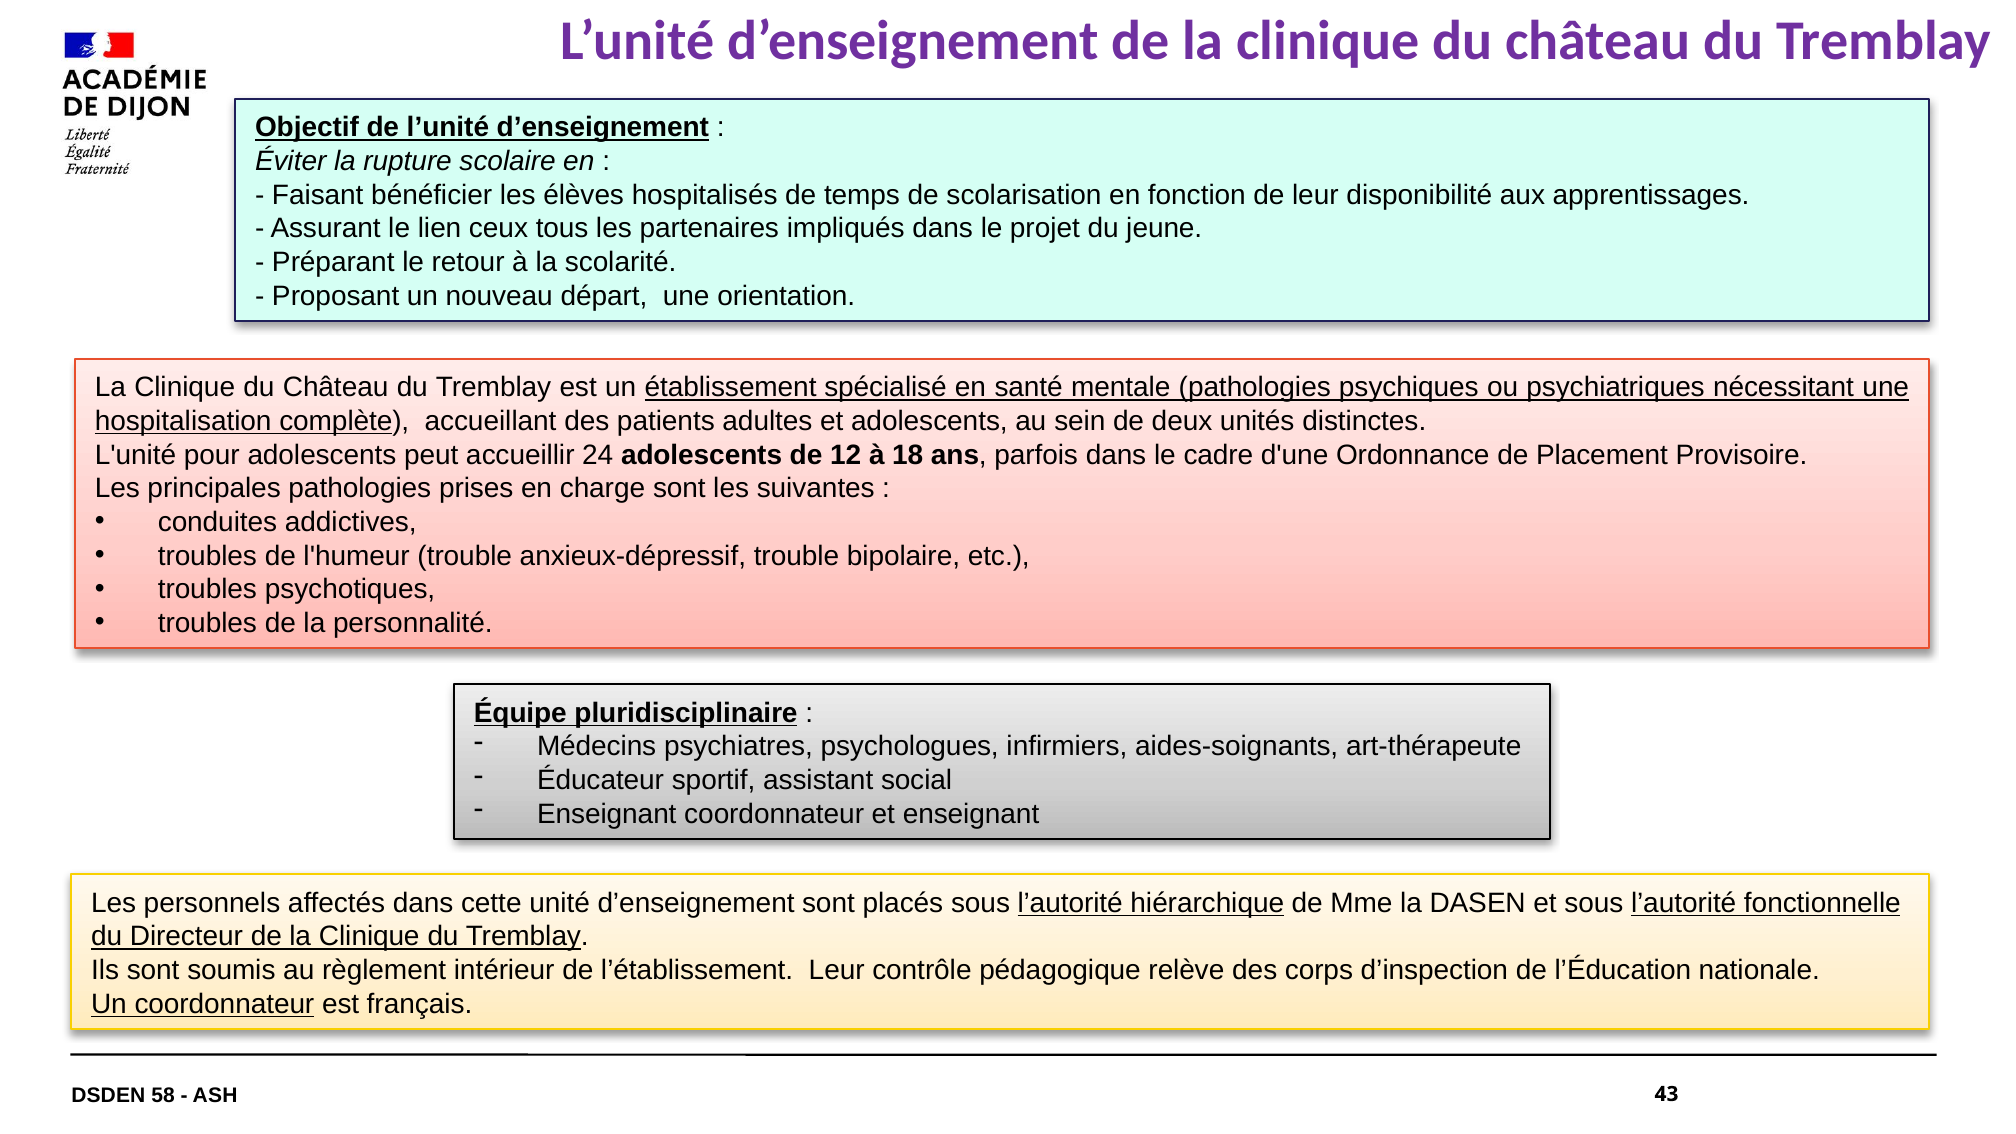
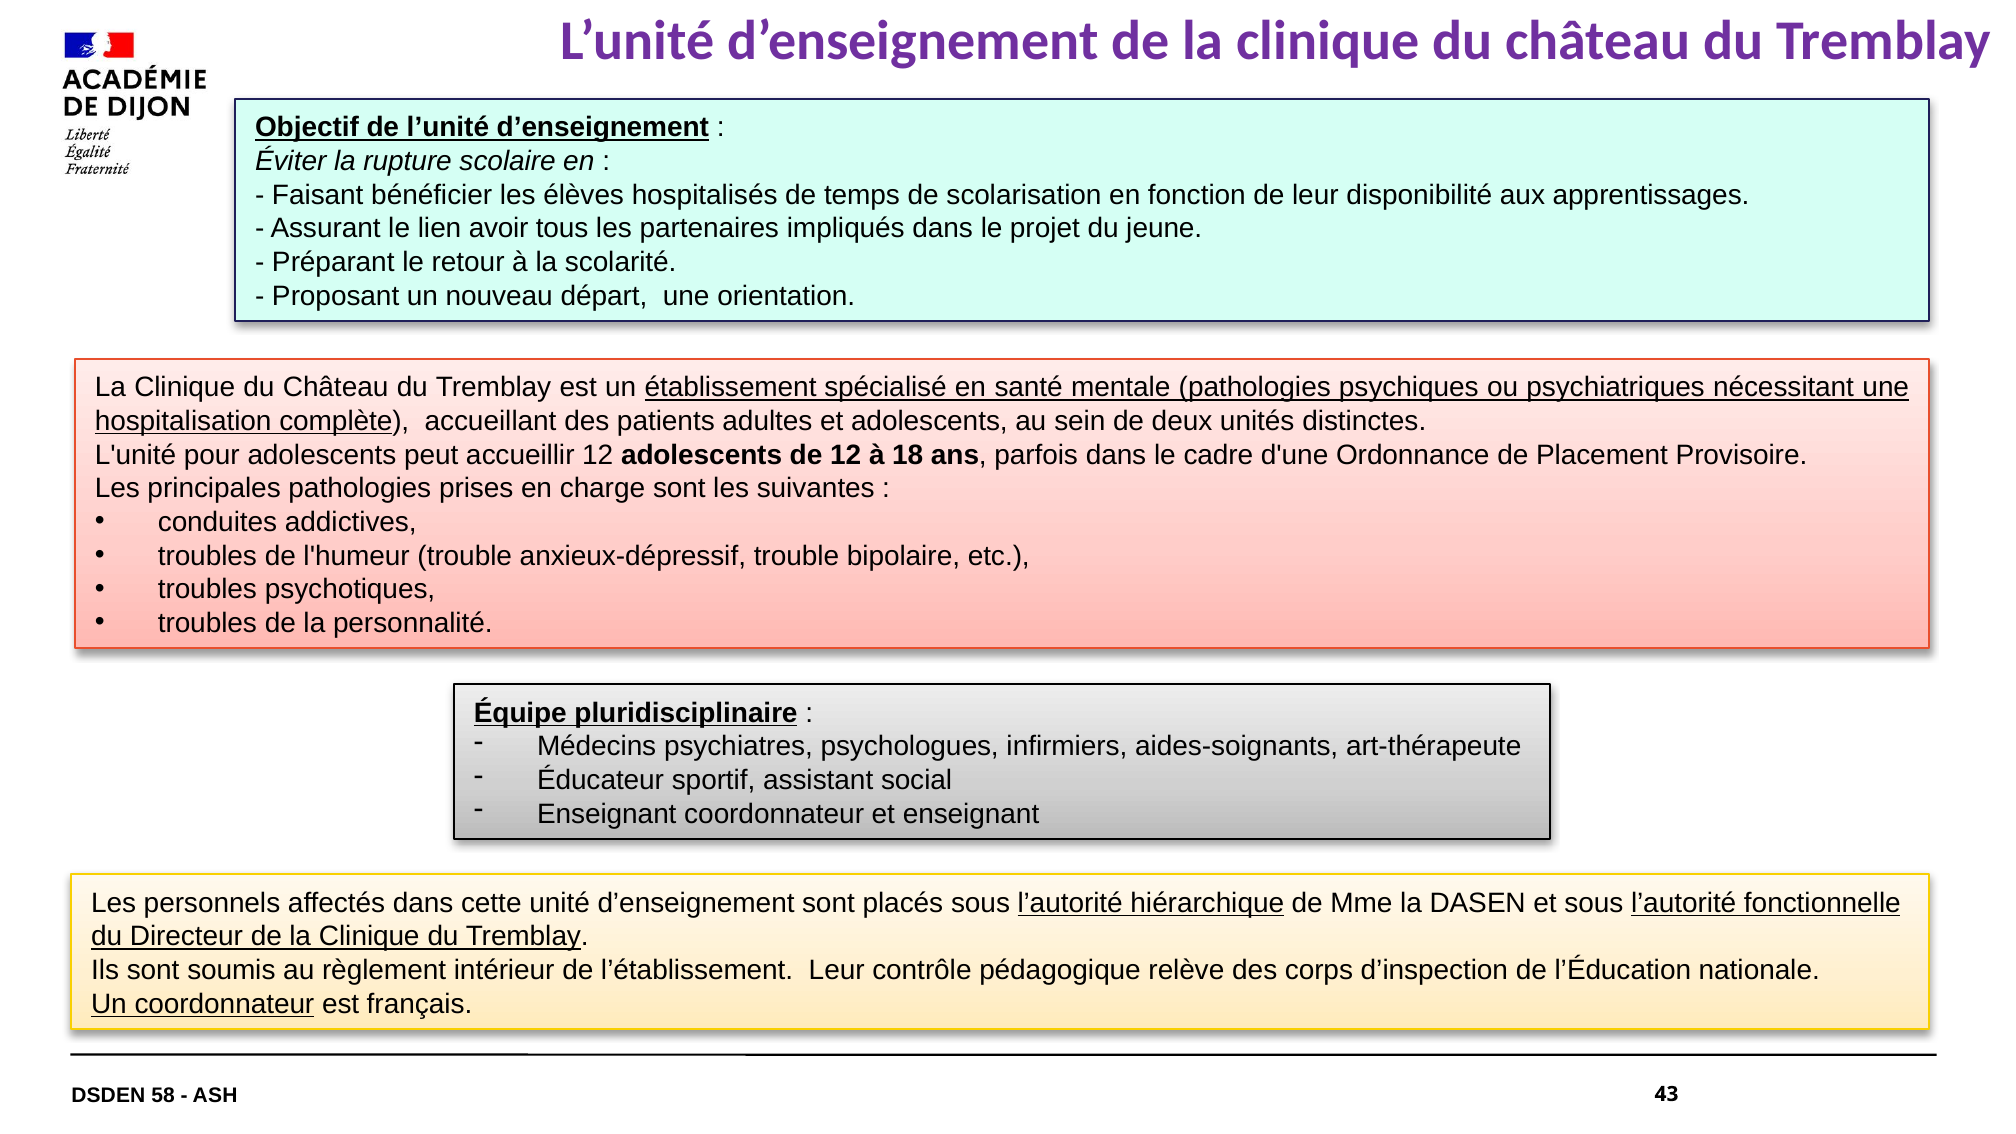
ceux: ceux -> avoir
accueillir 24: 24 -> 12
